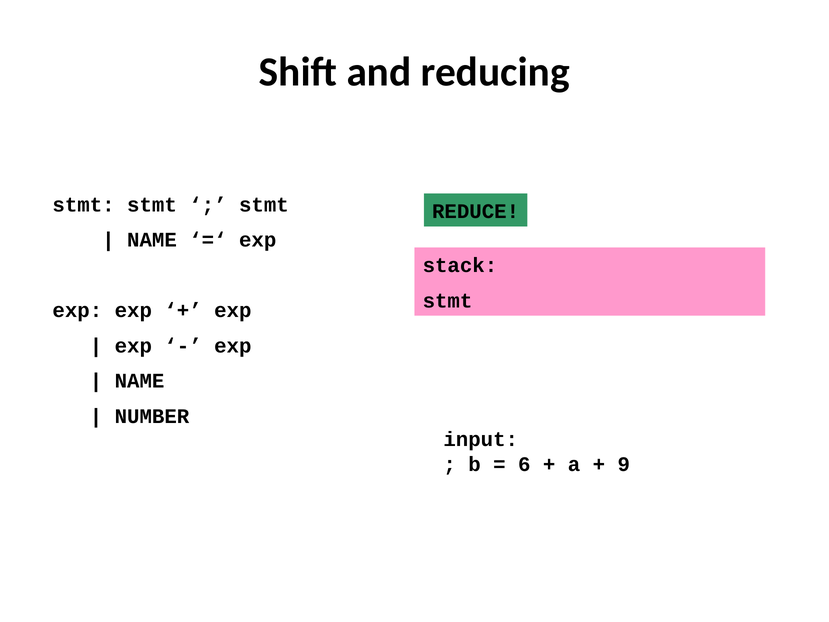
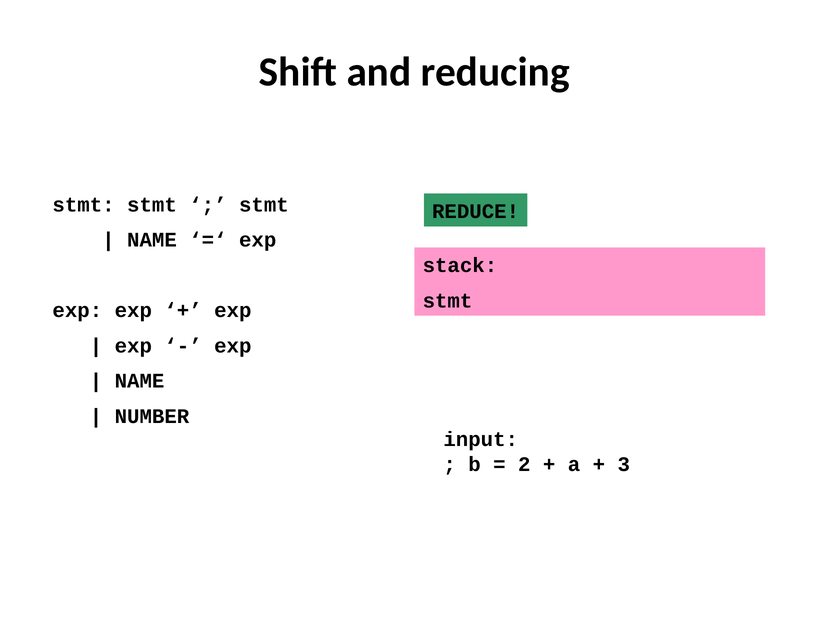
6: 6 -> 2
9: 9 -> 3
